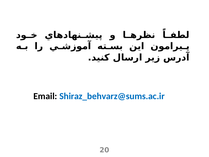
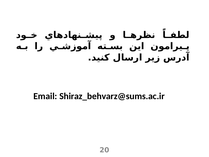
Shiraz_behvarz@sums.ac.ir colour: blue -> black
